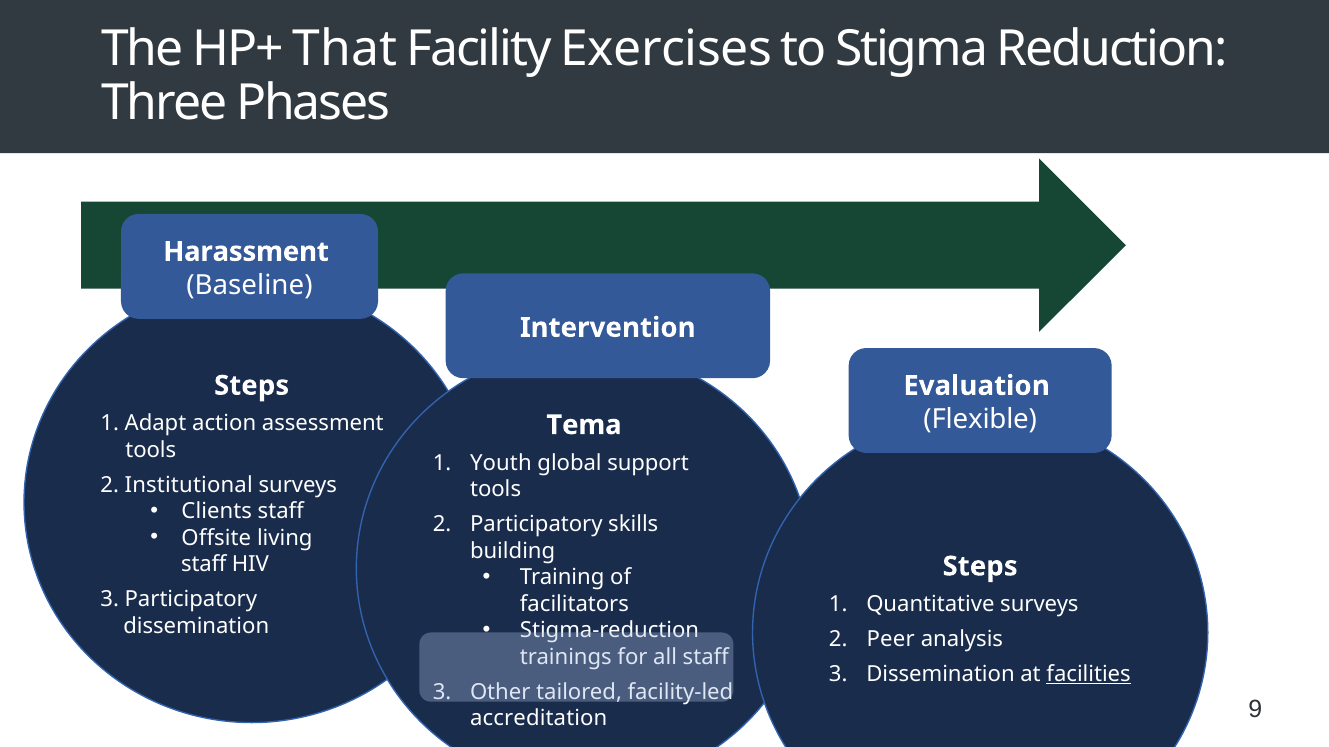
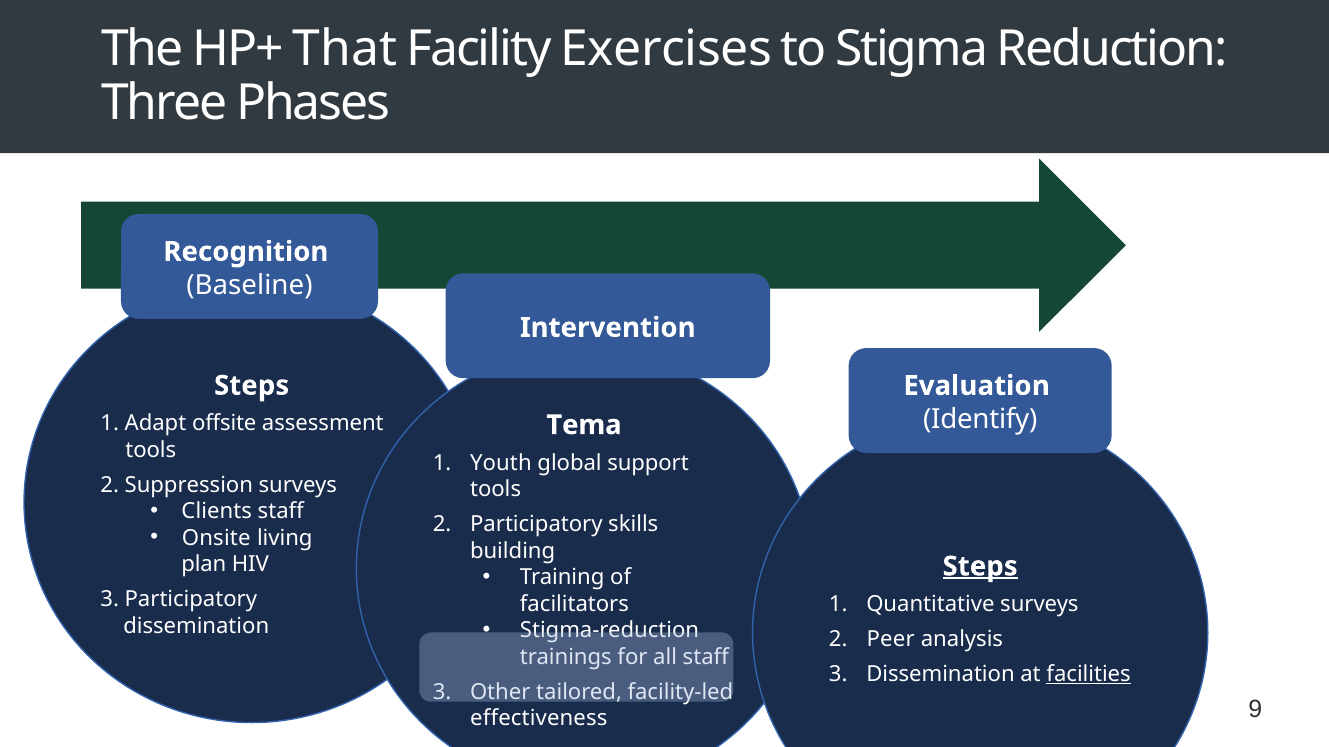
Harassment: Harassment -> Recognition
Flexible: Flexible -> Identify
action: action -> offsite
Institutional: Institutional -> Suppression
Offsite: Offsite -> Onsite
staff at (204, 565): staff -> plan
Steps at (980, 567) underline: none -> present
accreditation: accreditation -> effectiveness
